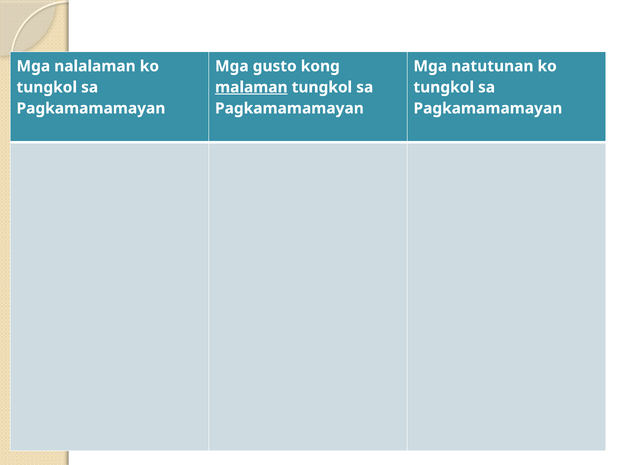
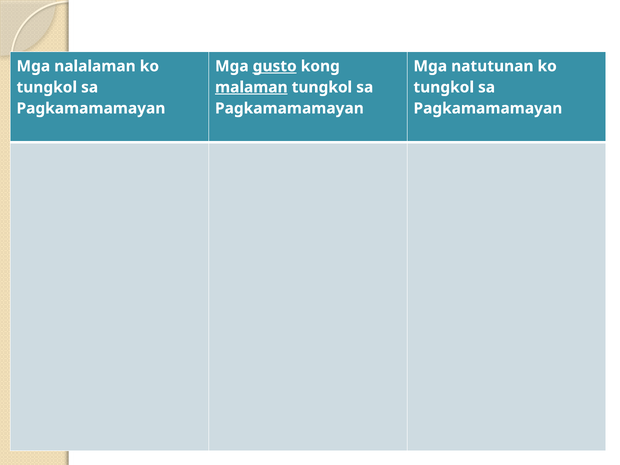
gusto underline: none -> present
